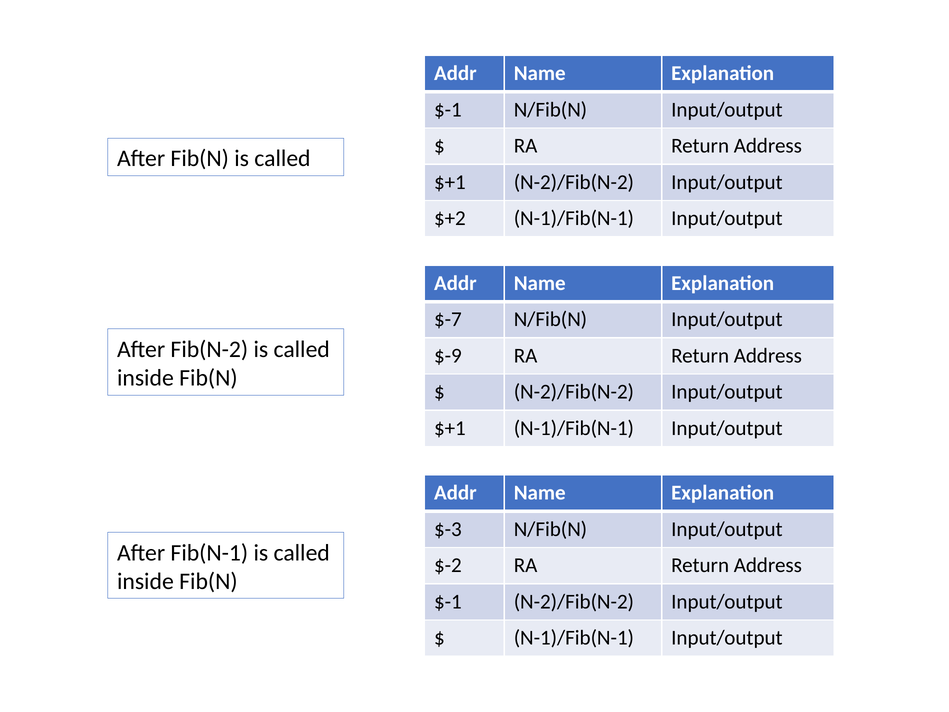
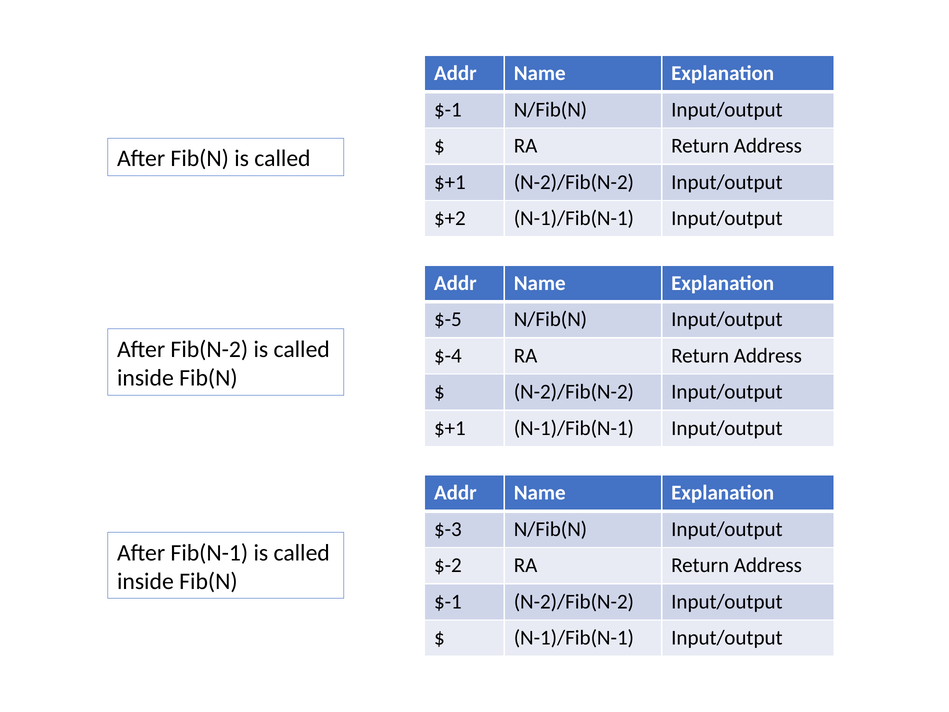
$-7: $-7 -> $-5
$-9: $-9 -> $-4
